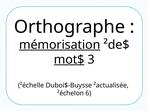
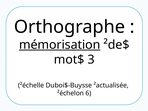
mot$ underline: present -> none
